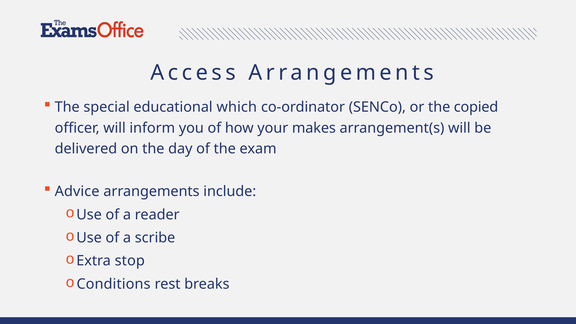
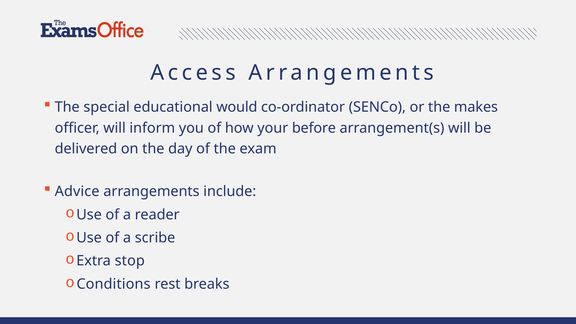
which: which -> would
copied: copied -> makes
makes: makes -> before
